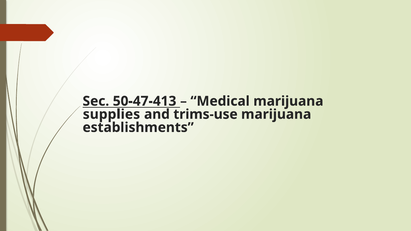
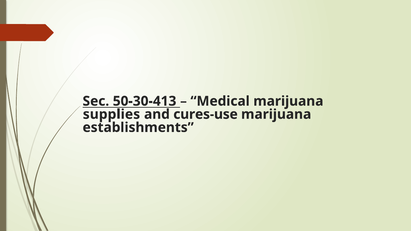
50-47-413: 50-47-413 -> 50-30-413
trims-use: trims-use -> cures-use
